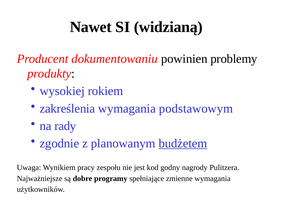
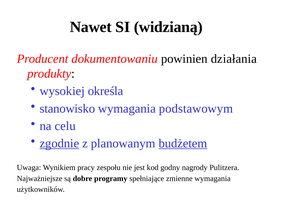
problemy: problemy -> działania
rokiem: rokiem -> określa
zakreślenia: zakreślenia -> stanowisko
rady: rady -> celu
zgodnie underline: none -> present
